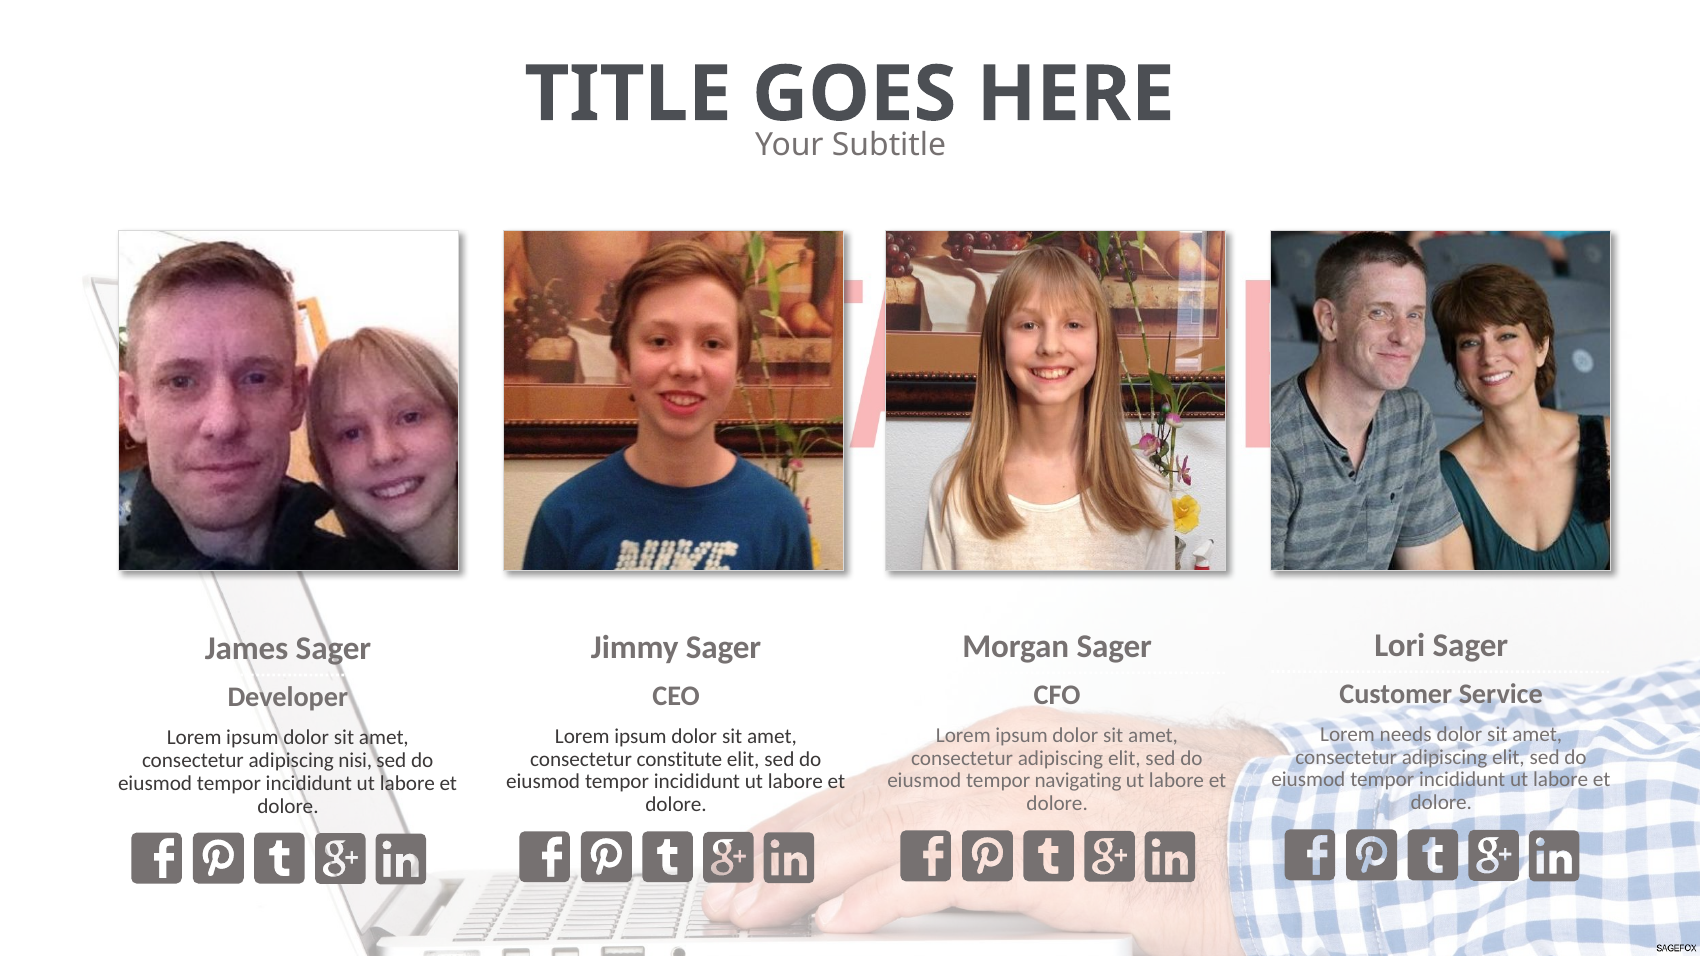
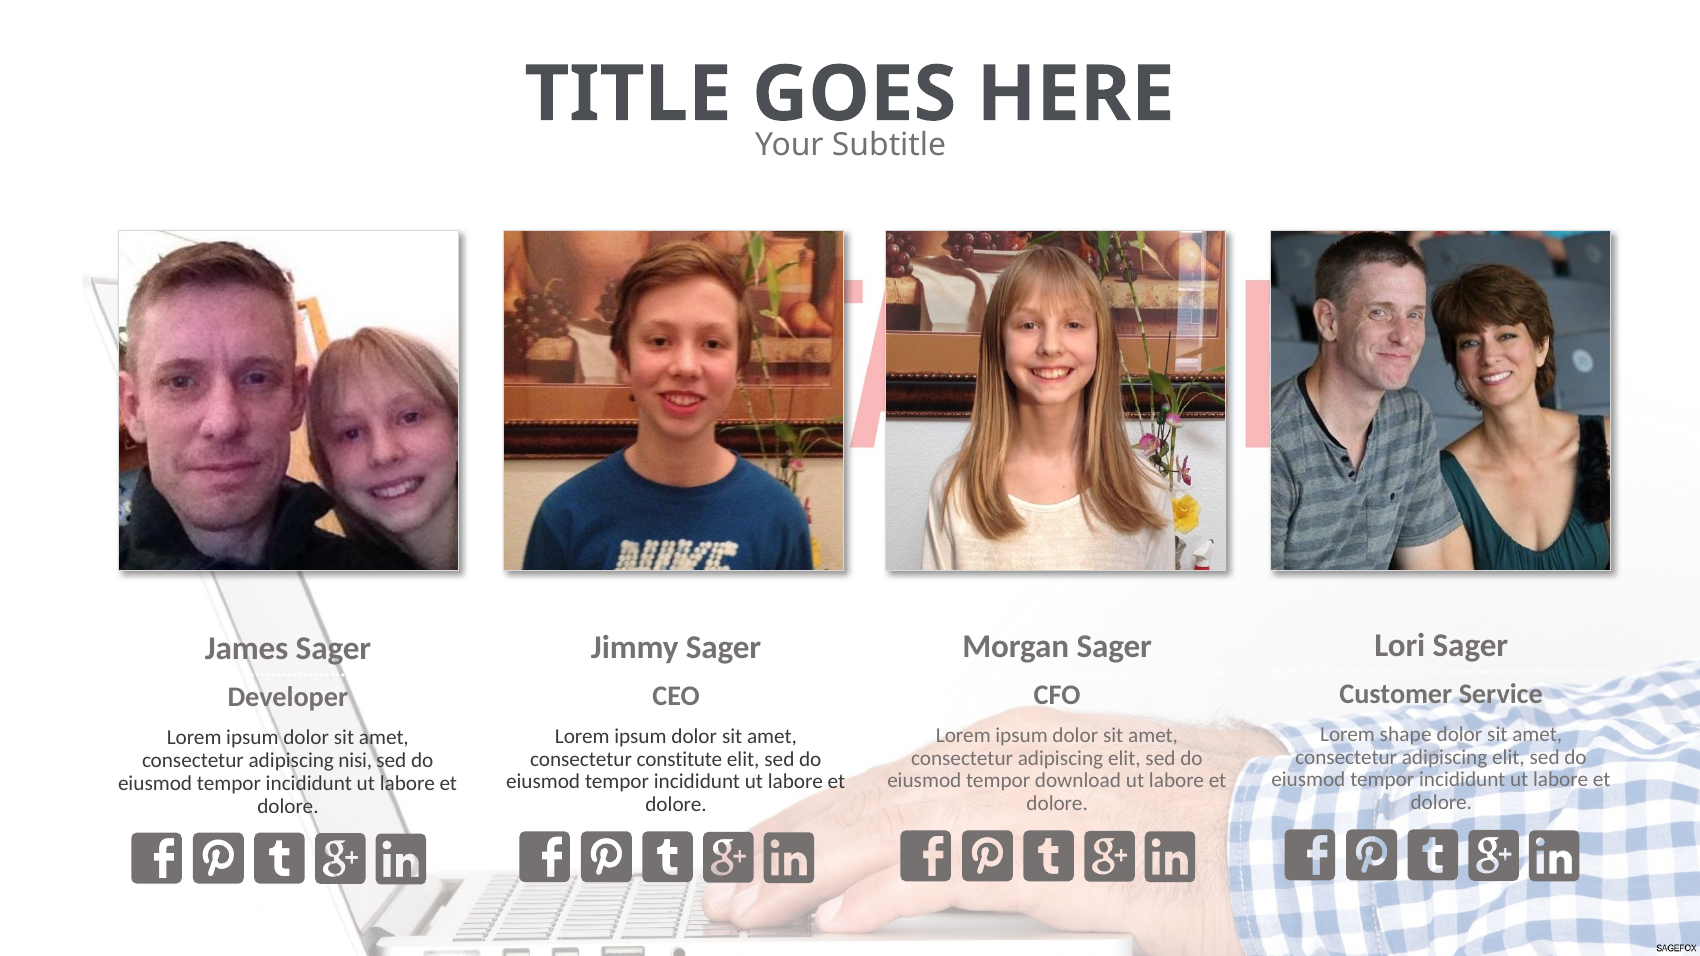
needs: needs -> shape
navigating: navigating -> download
